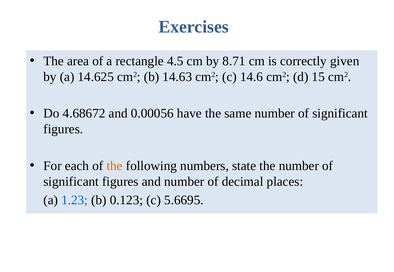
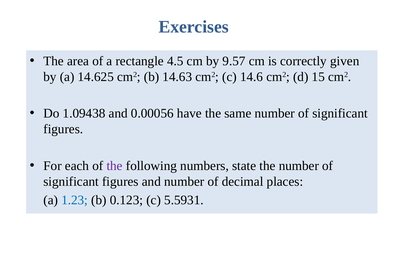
8.71: 8.71 -> 9.57
4.68672: 4.68672 -> 1.09438
the at (115, 166) colour: orange -> purple
5.6695: 5.6695 -> 5.5931
